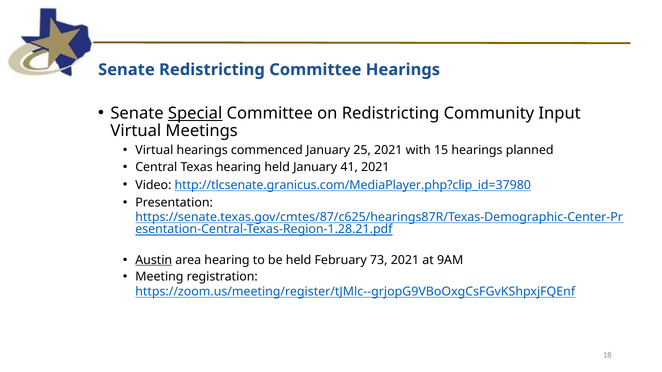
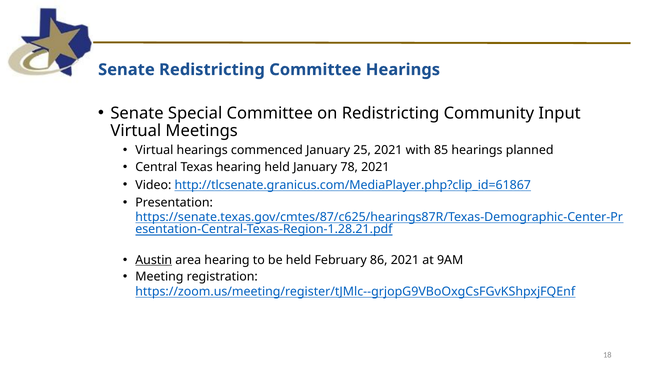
Special underline: present -> none
15: 15 -> 85
41: 41 -> 78
http://tlcsenate.granicus.com/MediaPlayer.php?clip_id=37980: http://tlcsenate.granicus.com/MediaPlayer.php?clip_id=37980 -> http://tlcsenate.granicus.com/MediaPlayer.php?clip_id=61867
73: 73 -> 86
